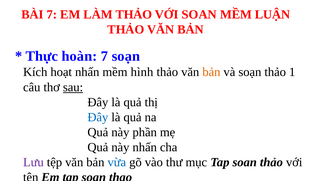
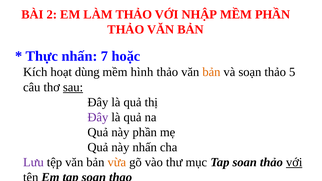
BÀI 7: 7 -> 2
VỚI SOAN: SOAN -> NHẬP
MỀM LUẬN: LUẬN -> PHẦN
Thực hoàn: hoàn -> nhấn
7 soạn: soạn -> hoặc
hoạt nhấn: nhấn -> dùng
1: 1 -> 5
Đây at (98, 117) colour: blue -> purple
vừa colour: blue -> orange
với at (294, 162) underline: none -> present
